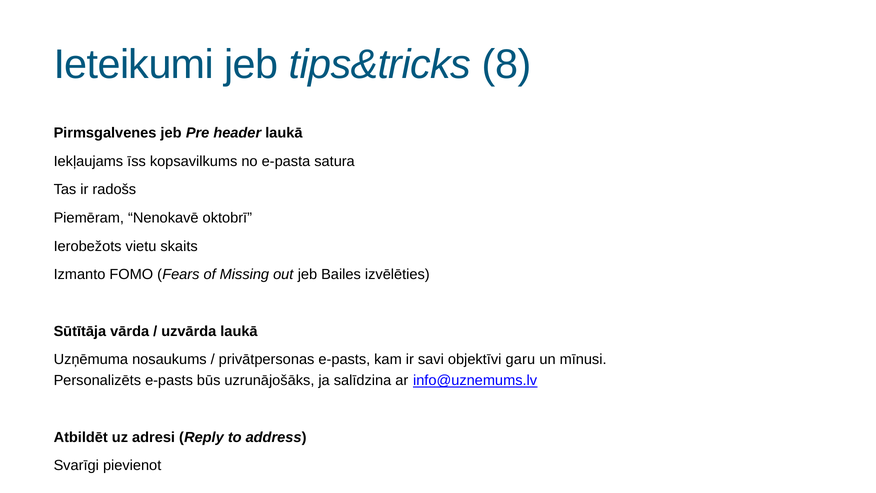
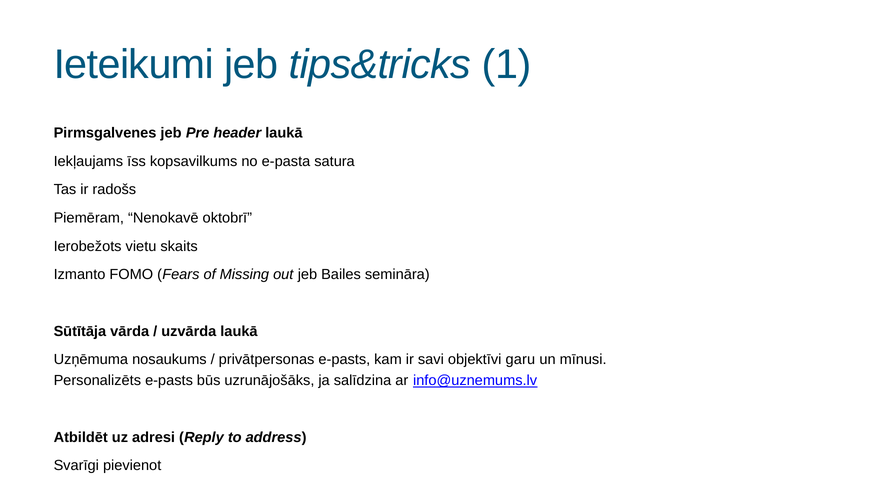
8: 8 -> 1
izvēlēties: izvēlēties -> semināra
